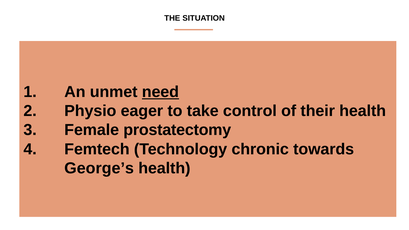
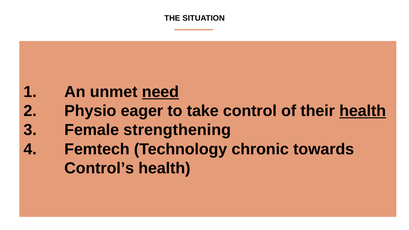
health at (363, 111) underline: none -> present
prostatectomy: prostatectomy -> strengthening
George’s: George’s -> Control’s
